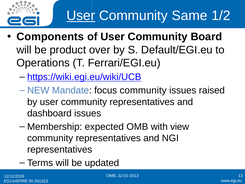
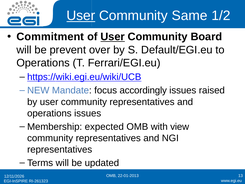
Components: Components -> Commitment
User at (113, 37) underline: none -> present
product: product -> prevent
focus community: community -> accordingly
dashboard at (49, 113): dashboard -> operations
